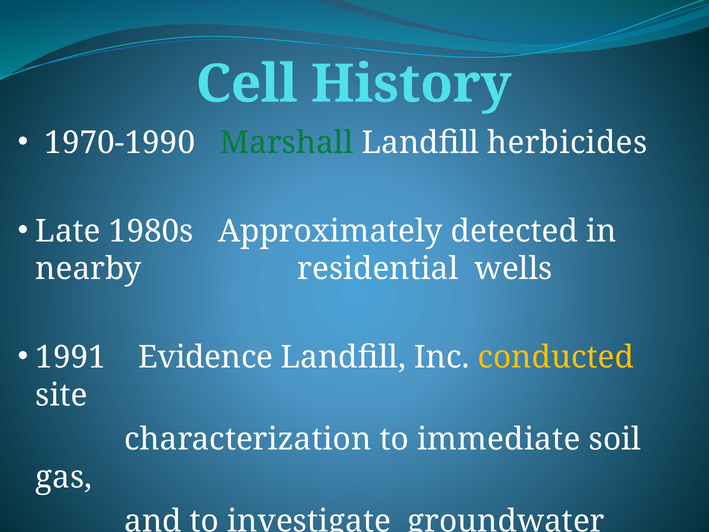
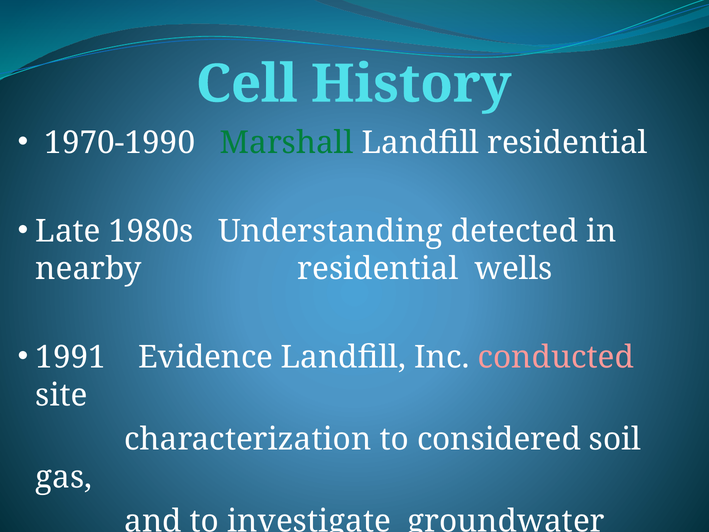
Landfill herbicides: herbicides -> residential
Approximately: Approximately -> Understanding
conducted colour: yellow -> pink
immediate: immediate -> considered
